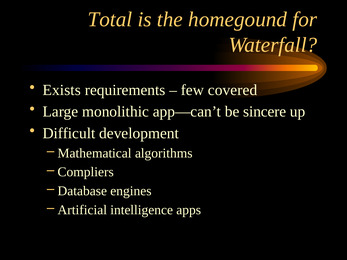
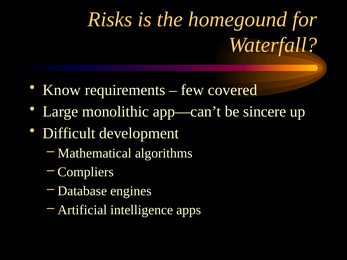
Total: Total -> Risks
Exists: Exists -> Know
